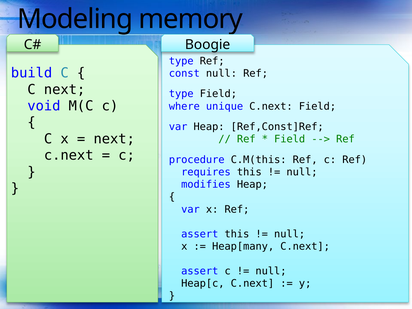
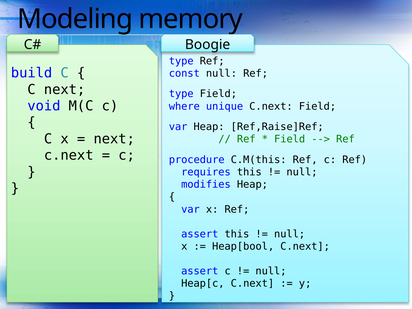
Ref,Const]Ref: Ref,Const]Ref -> Ref,Raise]Ref
Heap[many: Heap[many -> Heap[bool
